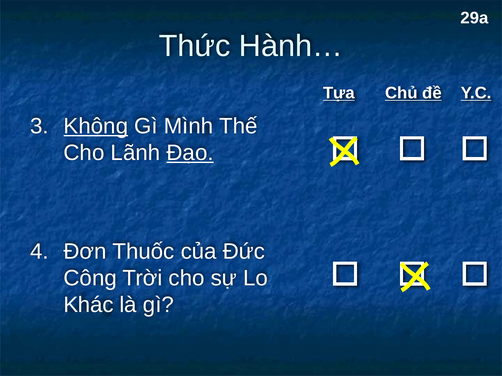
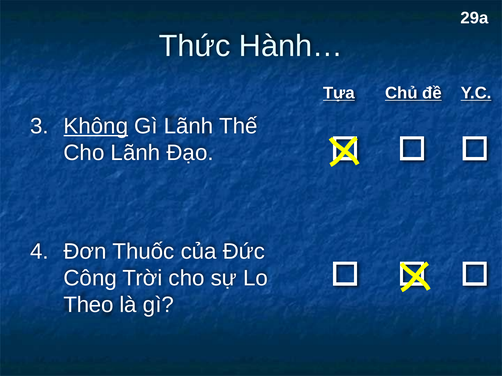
Gì Mình: Mình -> Lãnh
Đạo underline: present -> none
Khác: Khác -> Theo
